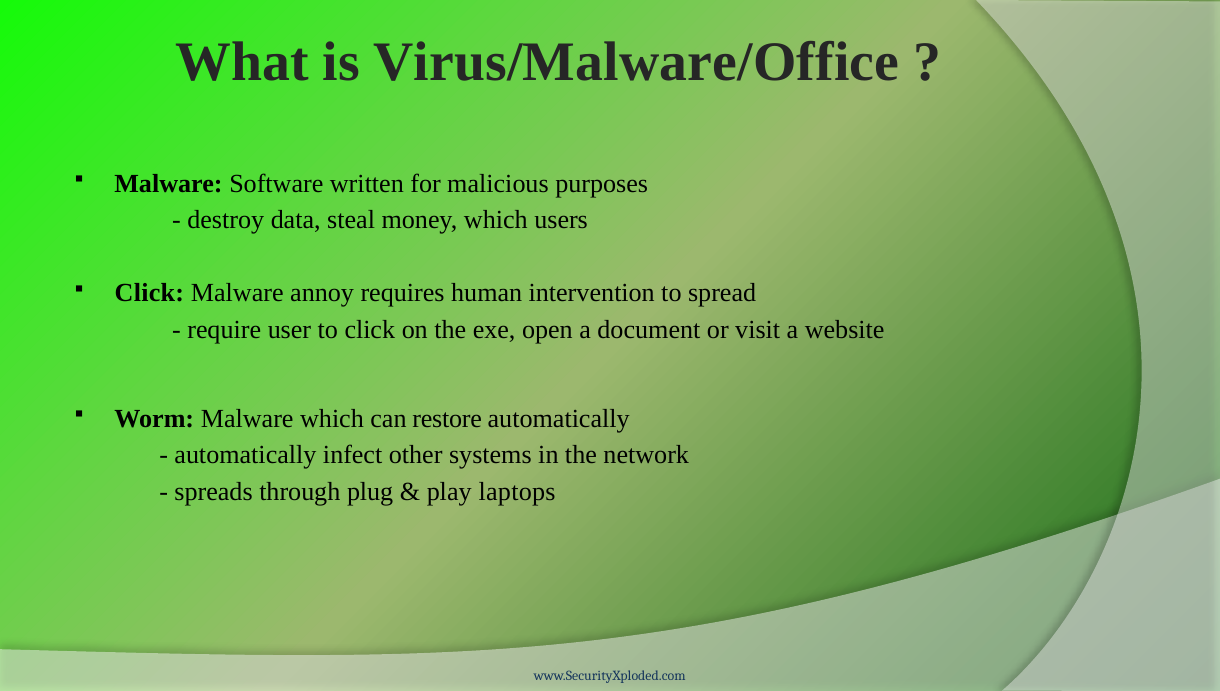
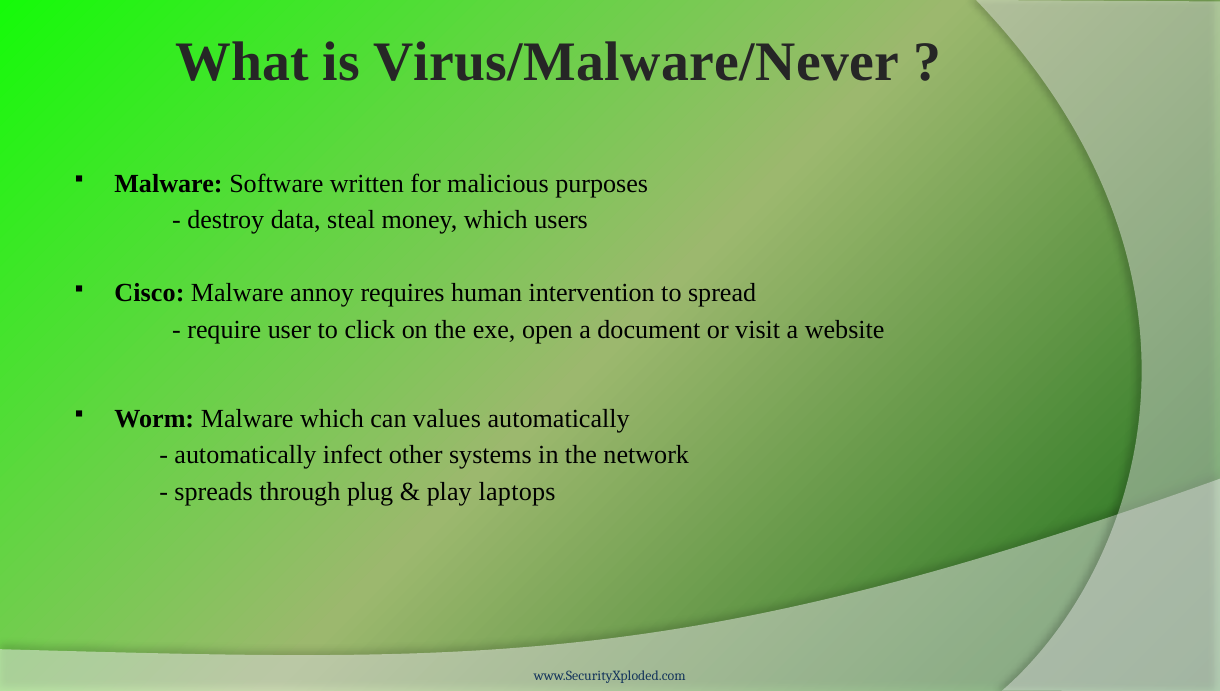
Virus/Malware/Office: Virus/Malware/Office -> Virus/Malware/Never
Click at (149, 293): Click -> Cisco
restore: restore -> values
